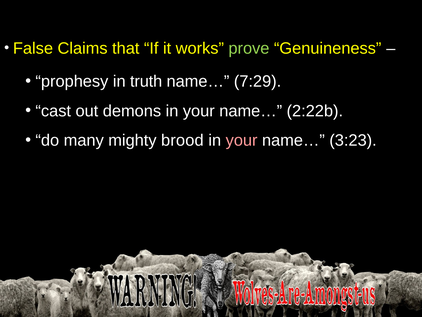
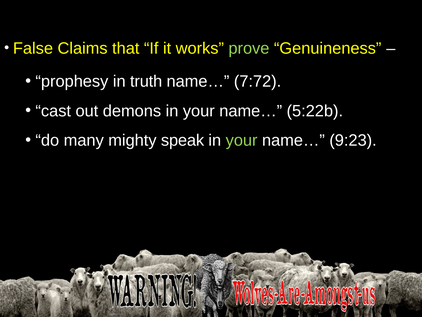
7:29: 7:29 -> 7:72
2:22b: 2:22b -> 5:22b
brood: brood -> speak
your at (242, 140) colour: pink -> light green
3:23: 3:23 -> 9:23
